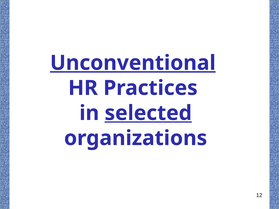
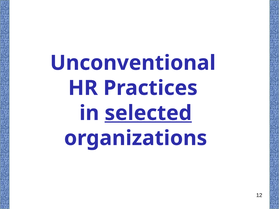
Unconventional underline: present -> none
